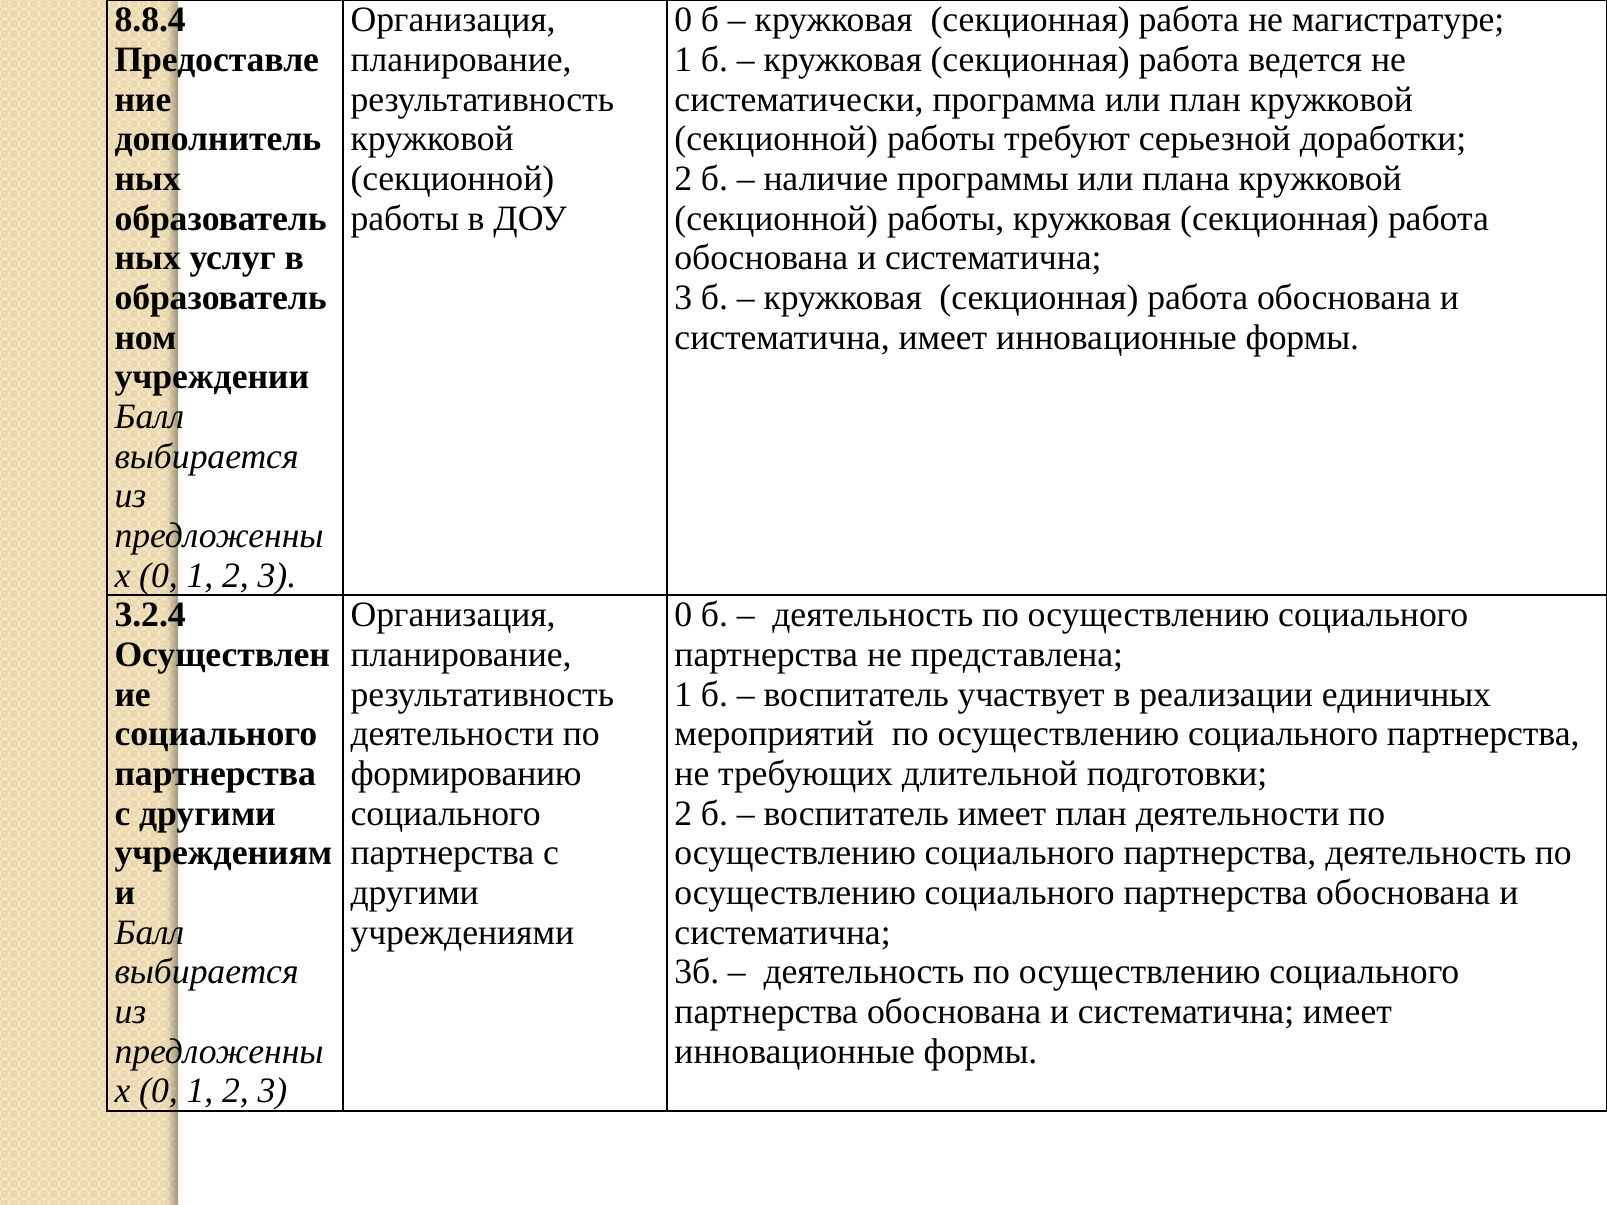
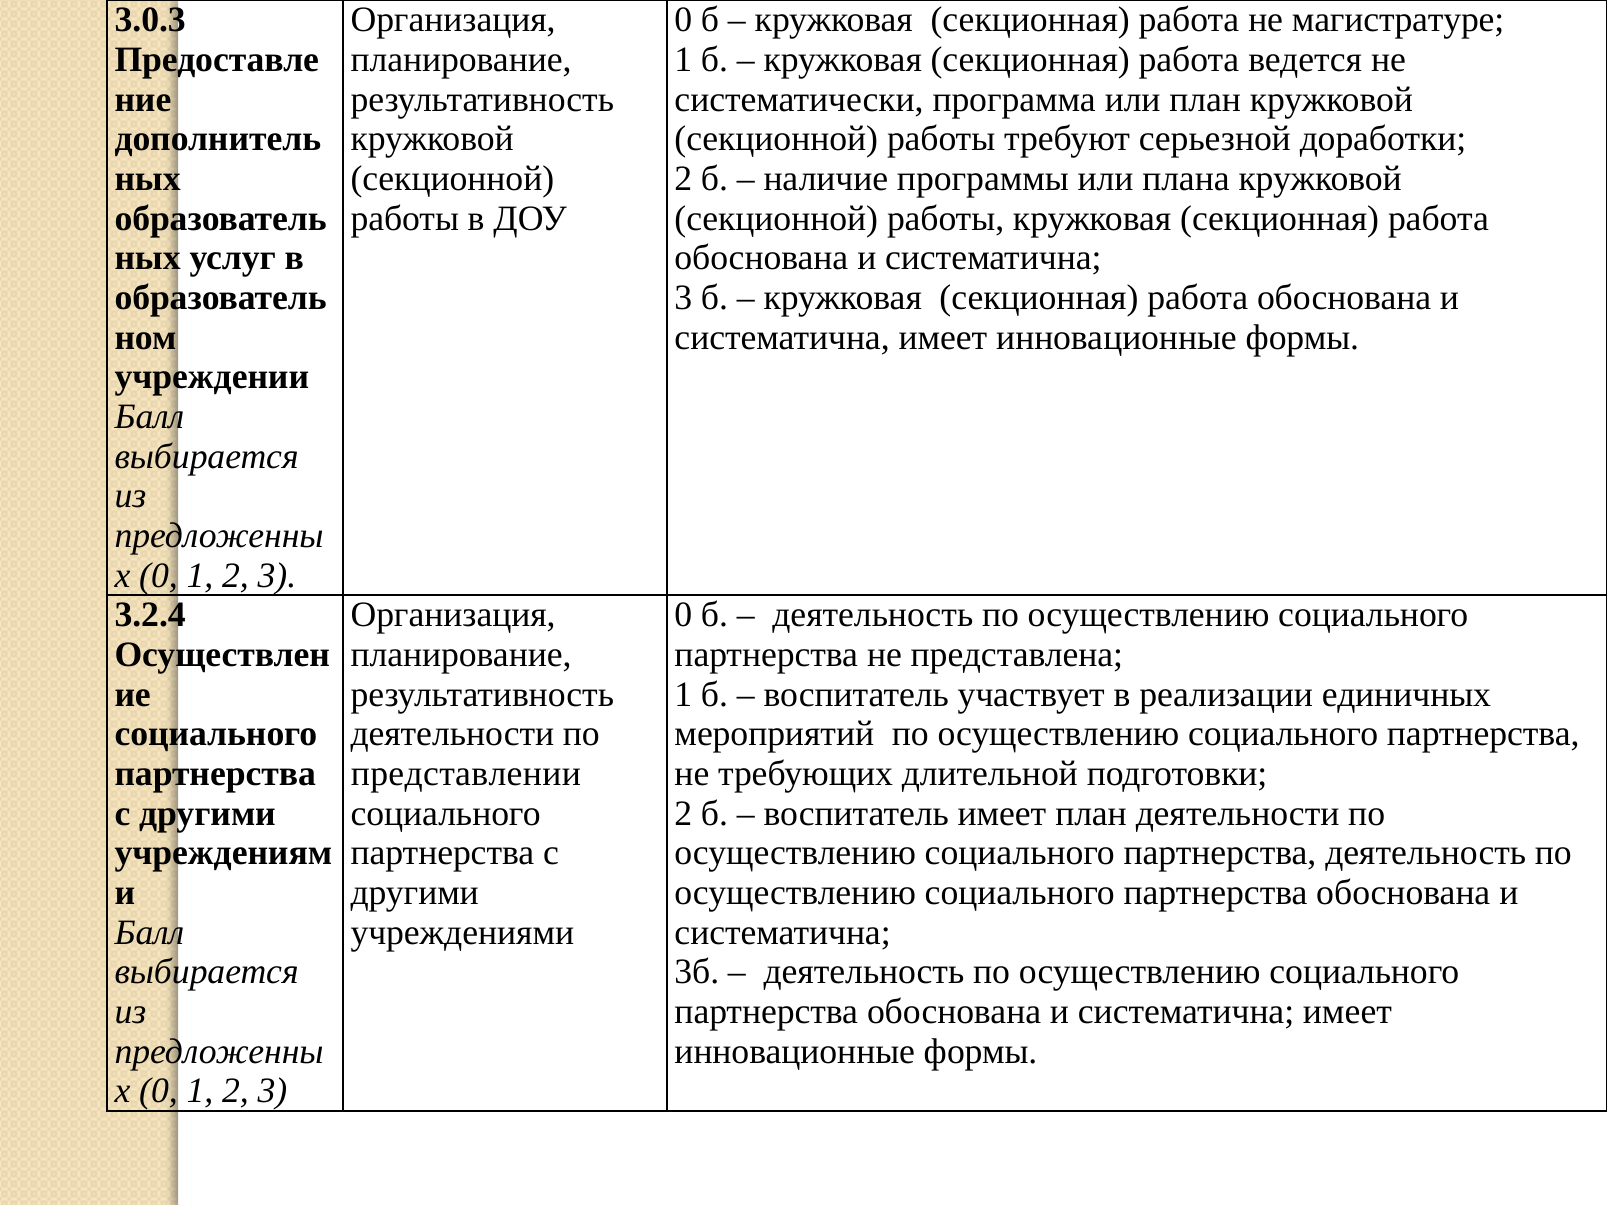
8.8.4: 8.8.4 -> 3.0.3
формированию: формированию -> представлении
